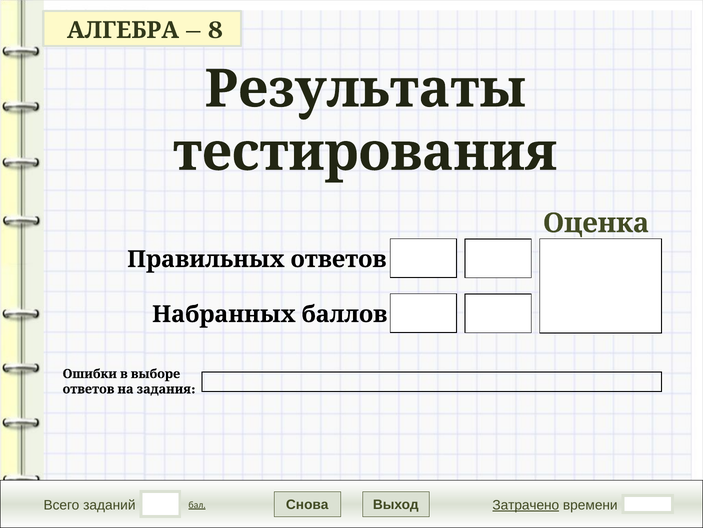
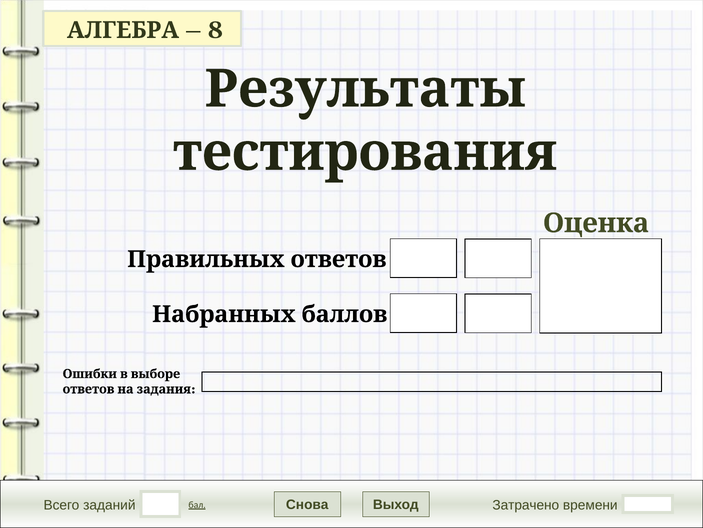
Затрачено underline: present -> none
